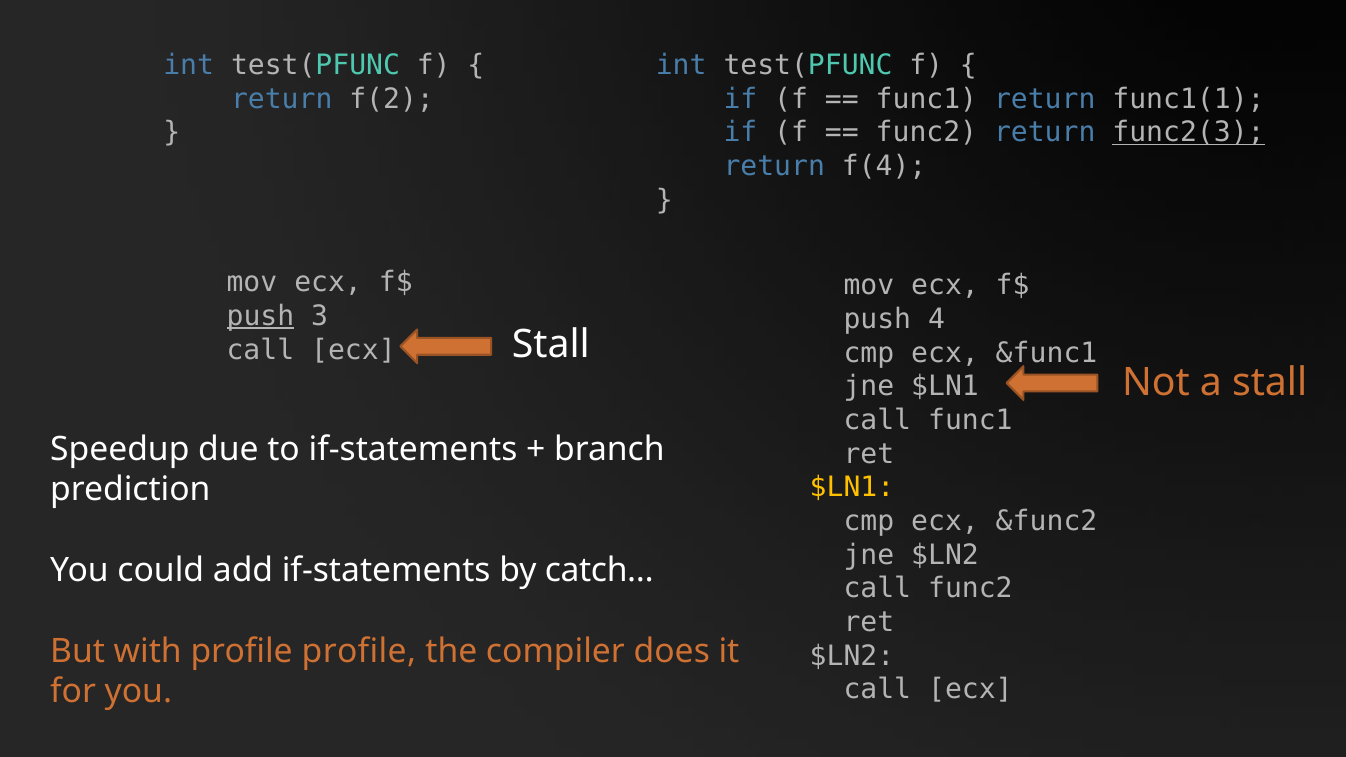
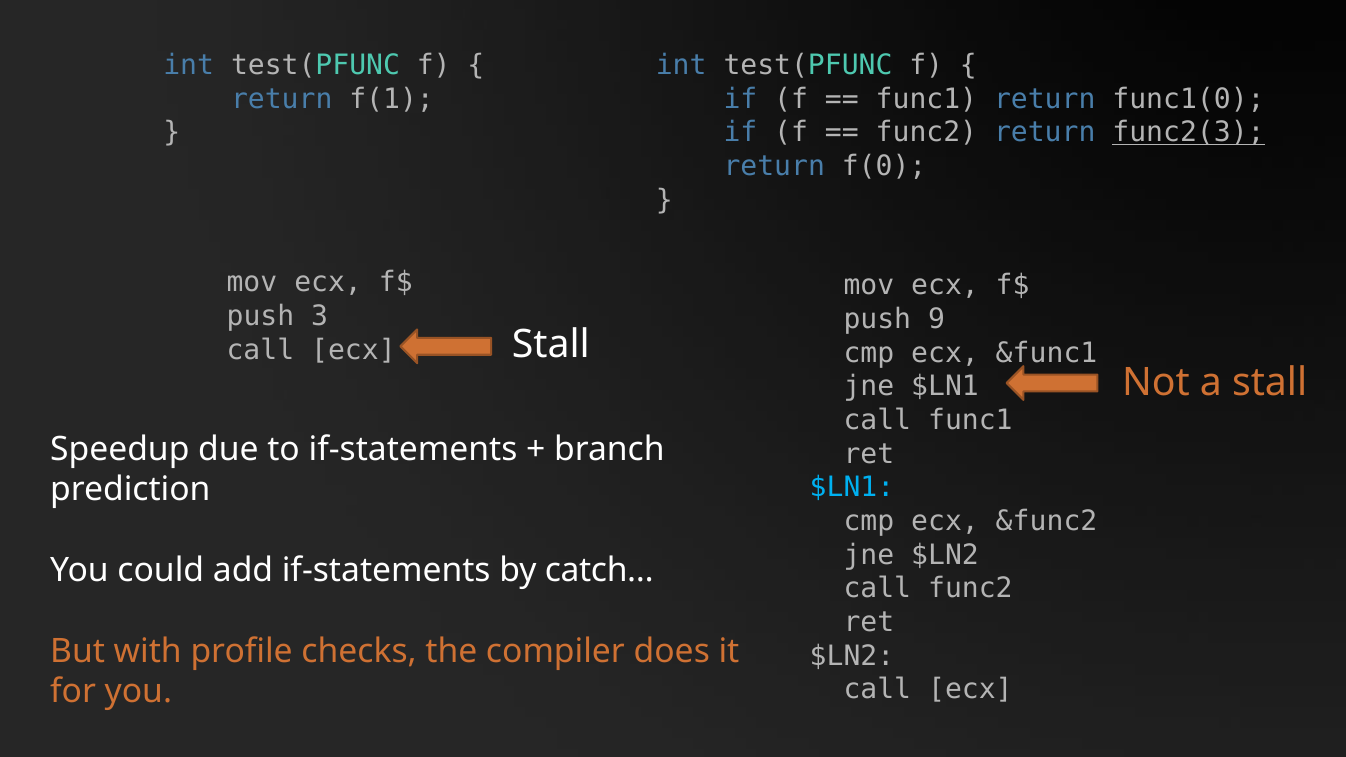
f(2: f(2 -> f(1
func1(1: func1(1 -> func1(0
f(4: f(4 -> f(0
push at (260, 316) underline: present -> none
4: 4 -> 9
$LN1 at (852, 488) colour: yellow -> light blue
profile profile: profile -> checks
